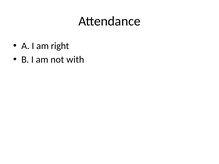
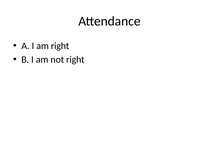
not with: with -> right
